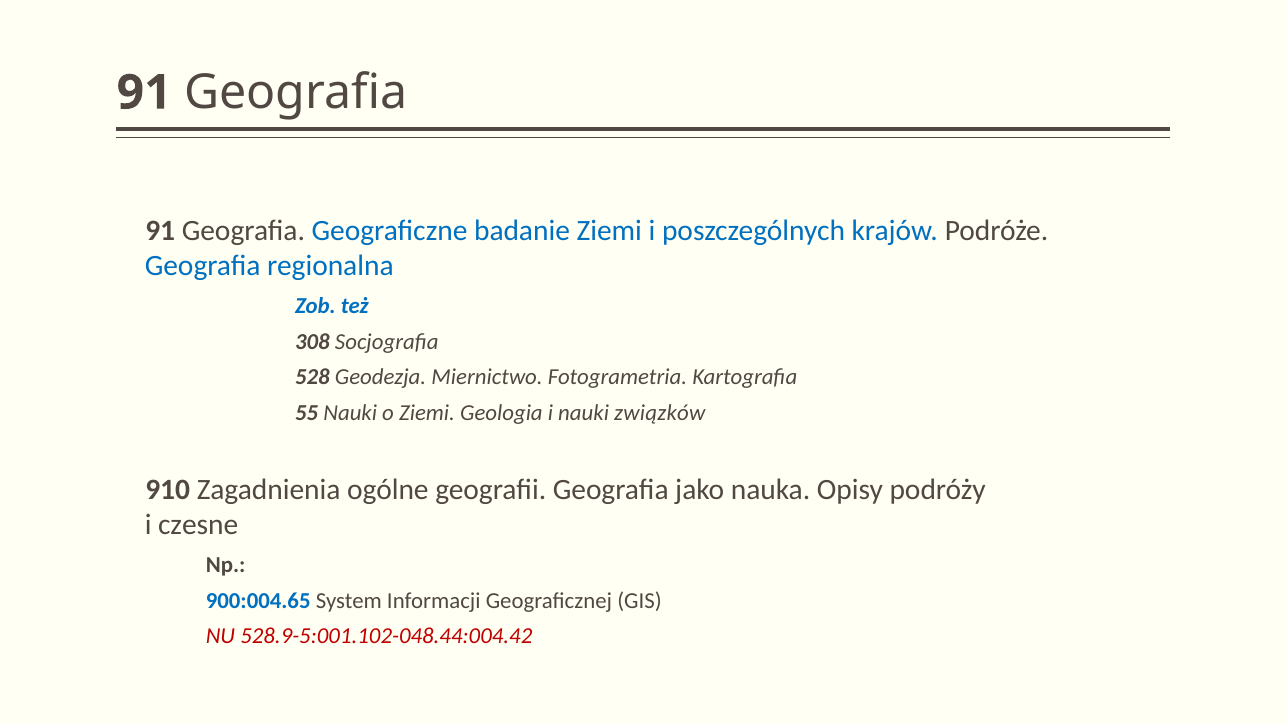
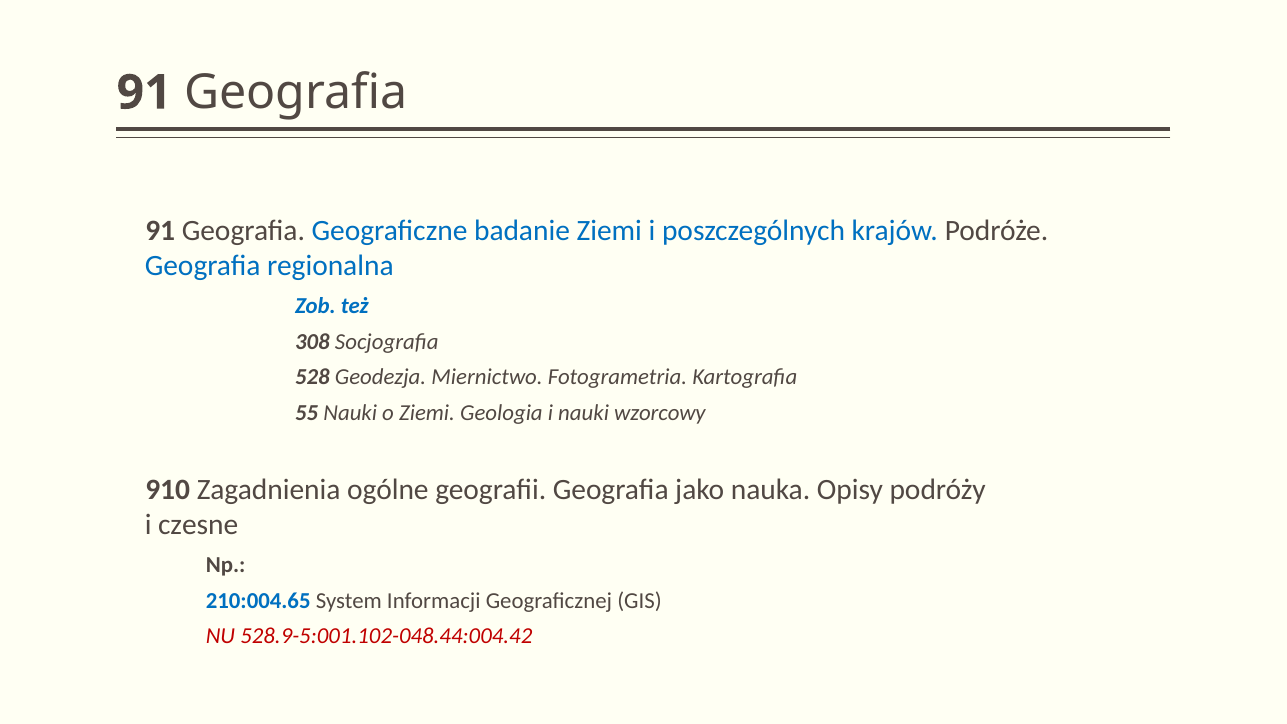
związków: związków -> wzorcowy
900:004.65: 900:004.65 -> 210:004.65
